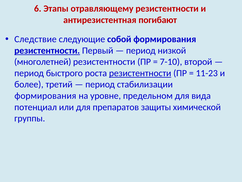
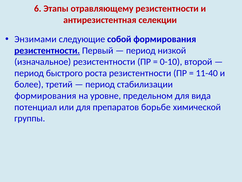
погибают: погибают -> селекции
Следствие: Следствие -> Энзимами
многолетней: многолетней -> изначальное
7-10: 7-10 -> 0-10
резистентности at (140, 73) underline: present -> none
11-23: 11-23 -> 11-40
защиты: защиты -> борьбе
